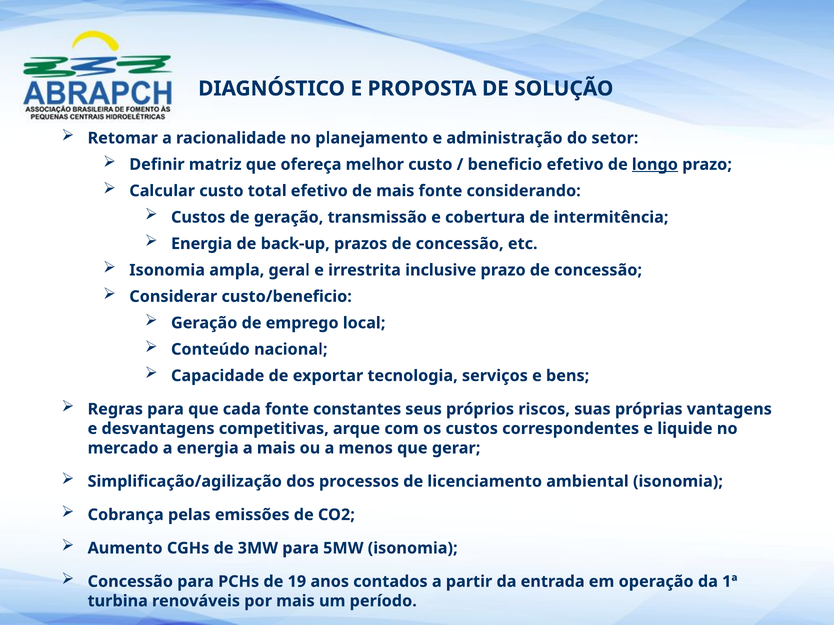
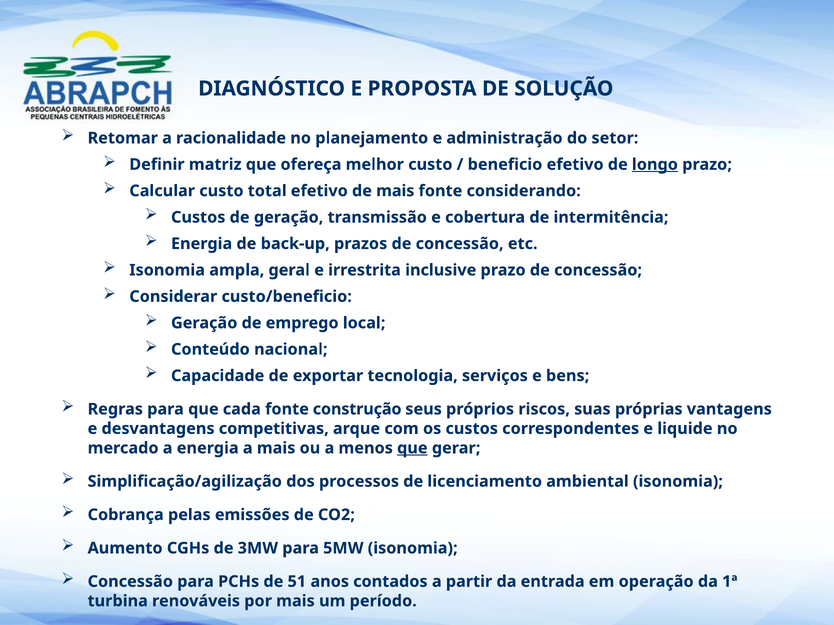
constantes: constantes -> construção
que at (412, 448) underline: none -> present
19: 19 -> 51
